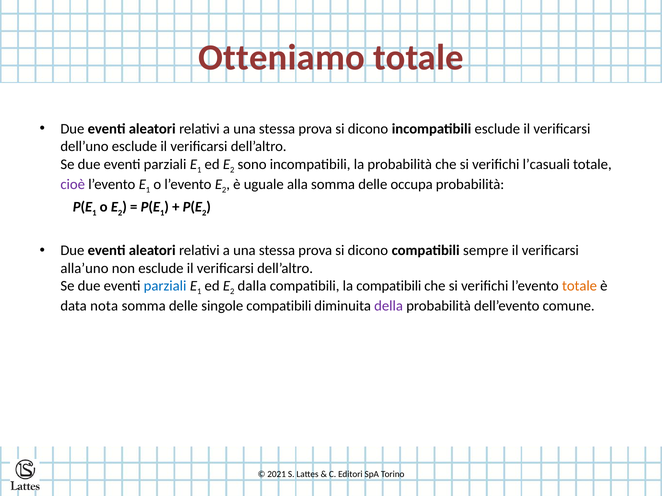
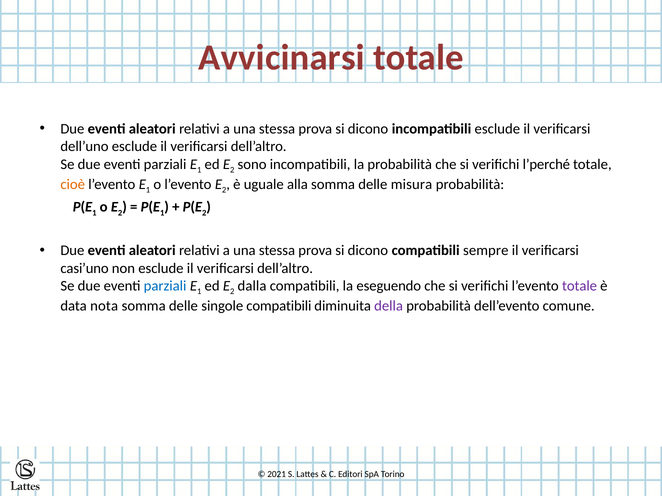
Otteniamo: Otteniamo -> Avvicinarsi
l’casuali: l’casuali -> l’perché
cioè colour: purple -> orange
occupa: occupa -> misura
alla’uno: alla’uno -> casi’uno
la compatibili: compatibili -> eseguendo
totale at (580, 286) colour: orange -> purple
